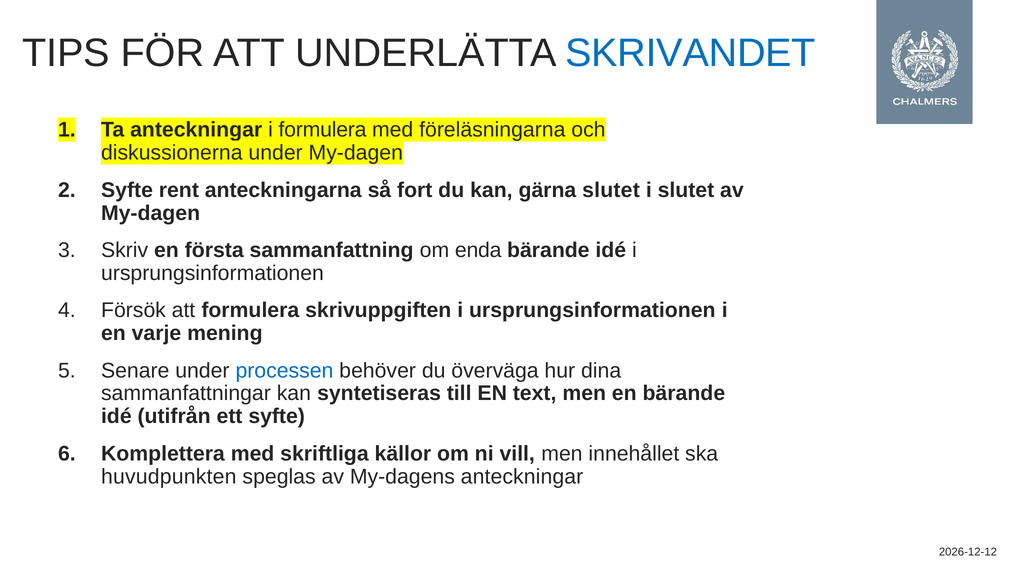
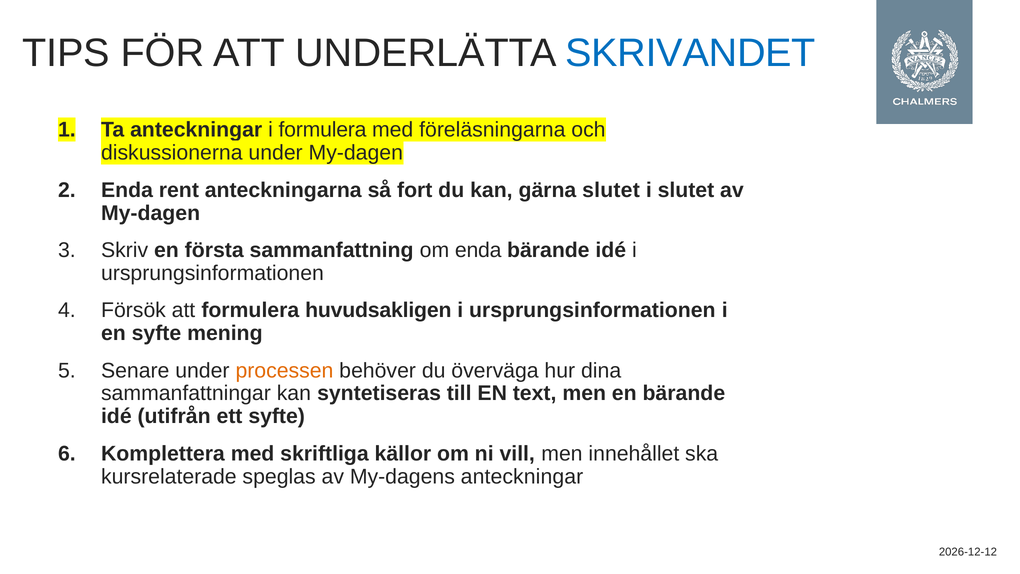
Syfte at (127, 190): Syfte -> Enda
skrivuppgiften: skrivuppgiften -> huvudsakligen
en varje: varje -> syfte
processen colour: blue -> orange
huvudpunkten: huvudpunkten -> kursrelaterade
